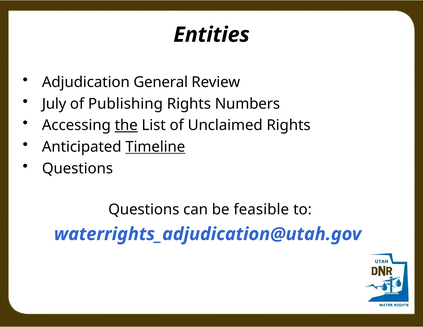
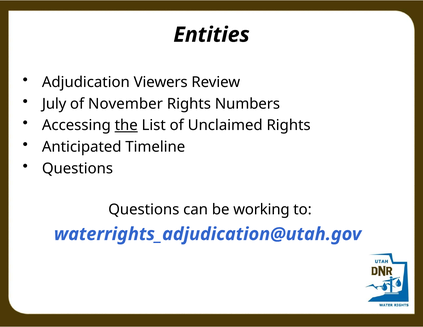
General: General -> Viewers
Publishing: Publishing -> November
Timeline underline: present -> none
feasible: feasible -> working
